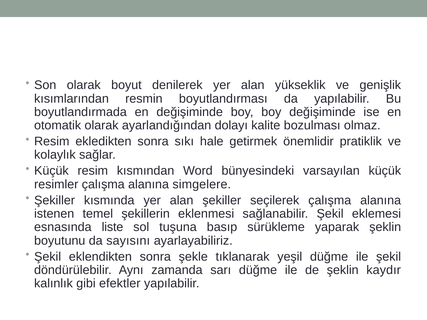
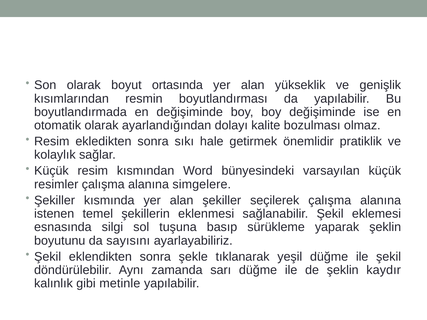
denilerek: denilerek -> ortasında
liste: liste -> silgi
efektler: efektler -> metinle
